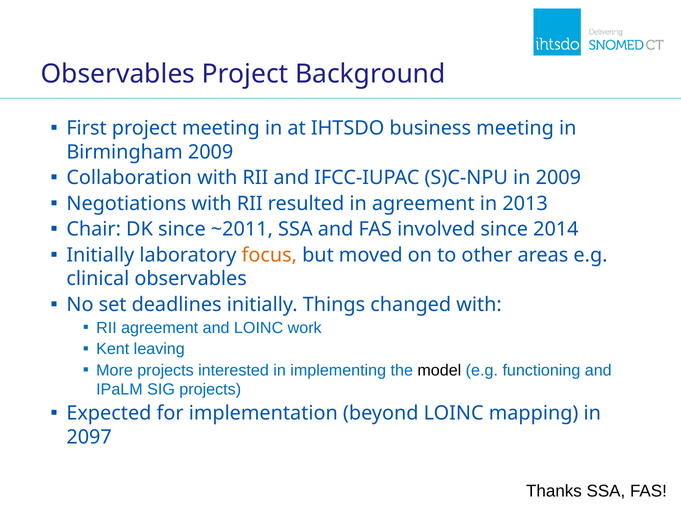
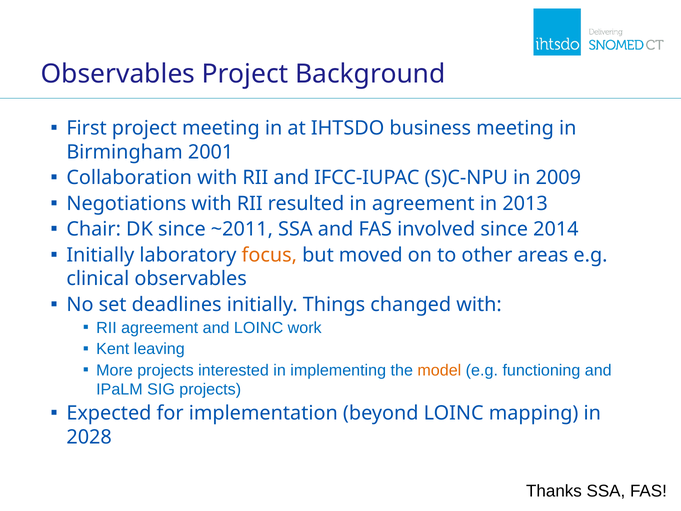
Birmingham 2009: 2009 -> 2001
model colour: black -> orange
2097: 2097 -> 2028
